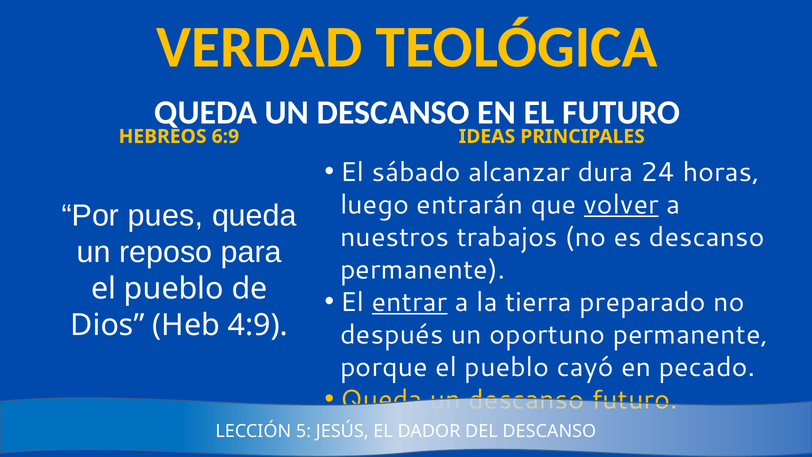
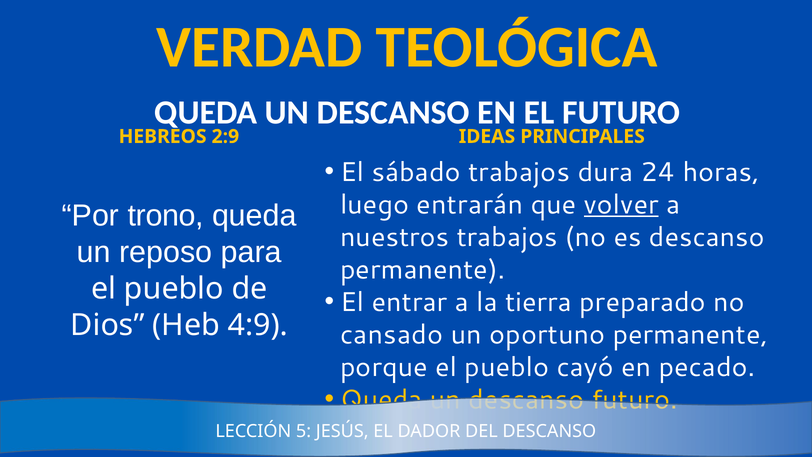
6:9: 6:9 -> 2:9
sábado alcanzar: alcanzar -> trabajos
pues: pues -> trono
entrar underline: present -> none
después: después -> cansado
